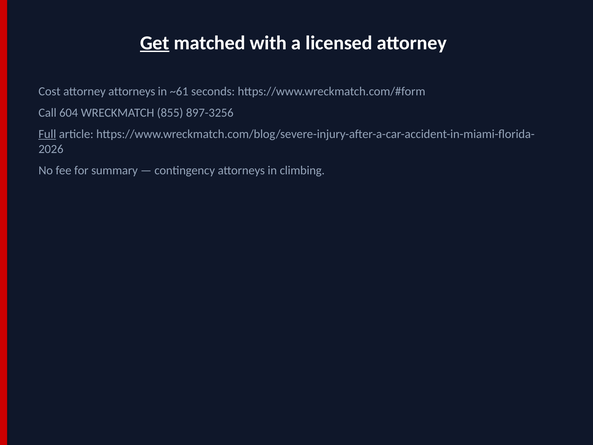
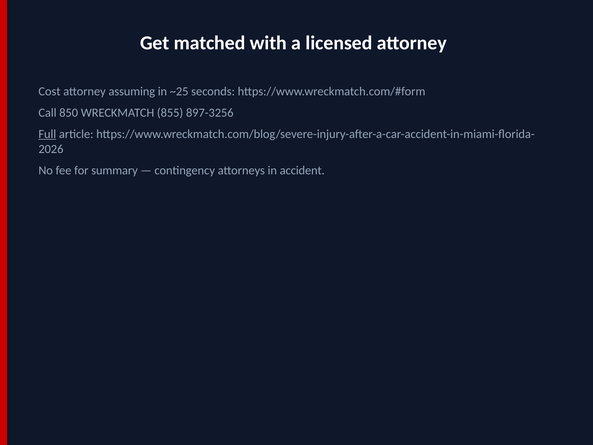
Get underline: present -> none
attorney attorneys: attorneys -> assuming
~61: ~61 -> ~25
604: 604 -> 850
climbing: climbing -> accident
